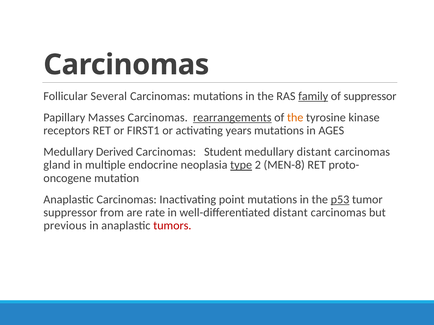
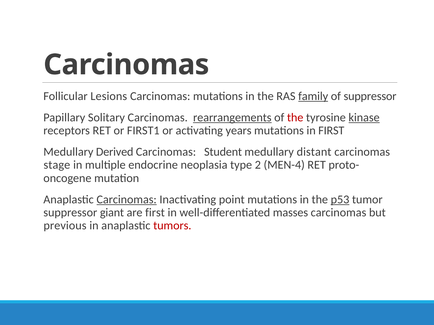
Several: Several -> Lesions
Masses: Masses -> Solitary
the at (295, 118) colour: orange -> red
kinase underline: none -> present
in AGES: AGES -> FIRST
gland: gland -> stage
type underline: present -> none
MEN-8: MEN-8 -> MEN-4
Carcinomas at (127, 200) underline: none -> present
from: from -> giant
are rate: rate -> first
well-differentiated distant: distant -> masses
